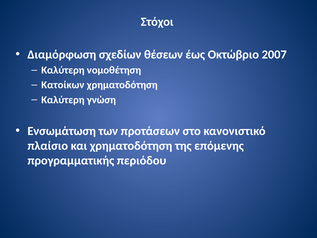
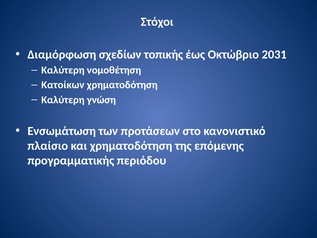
θέσεων: θέσεων -> τοπικής
2007: 2007 -> 2031
